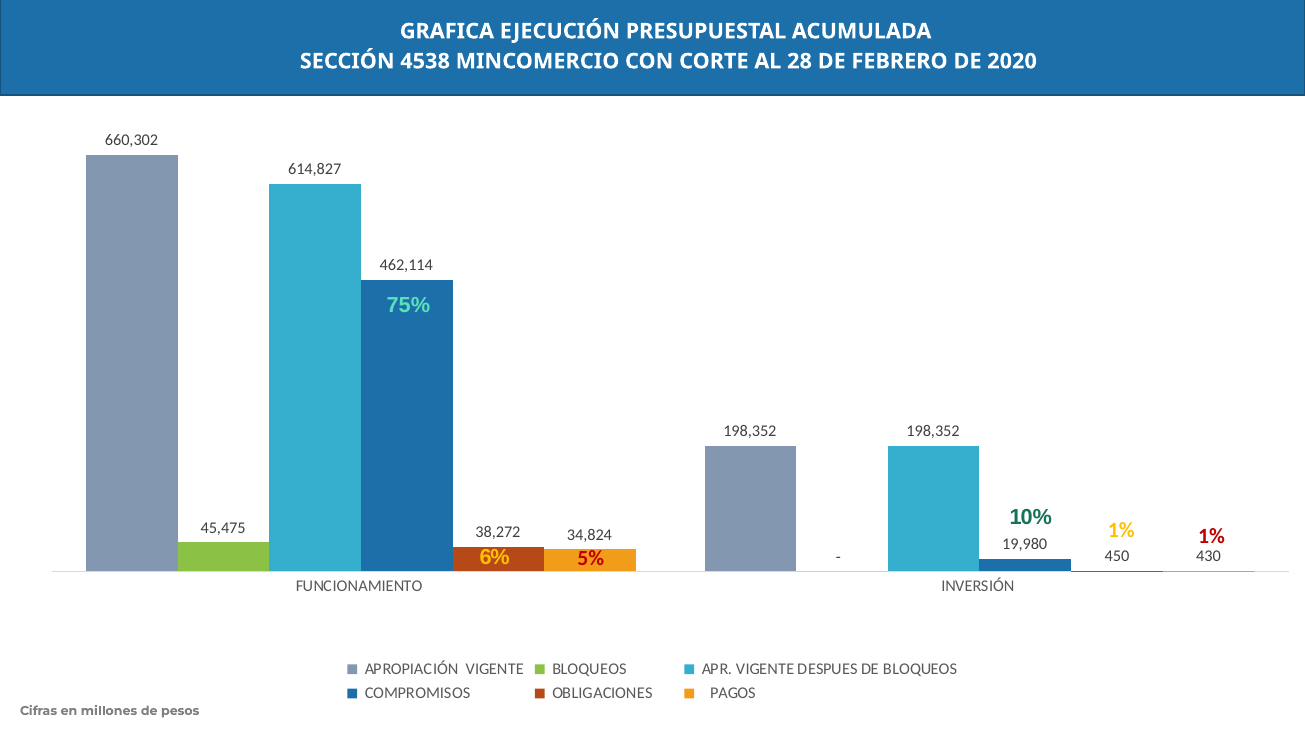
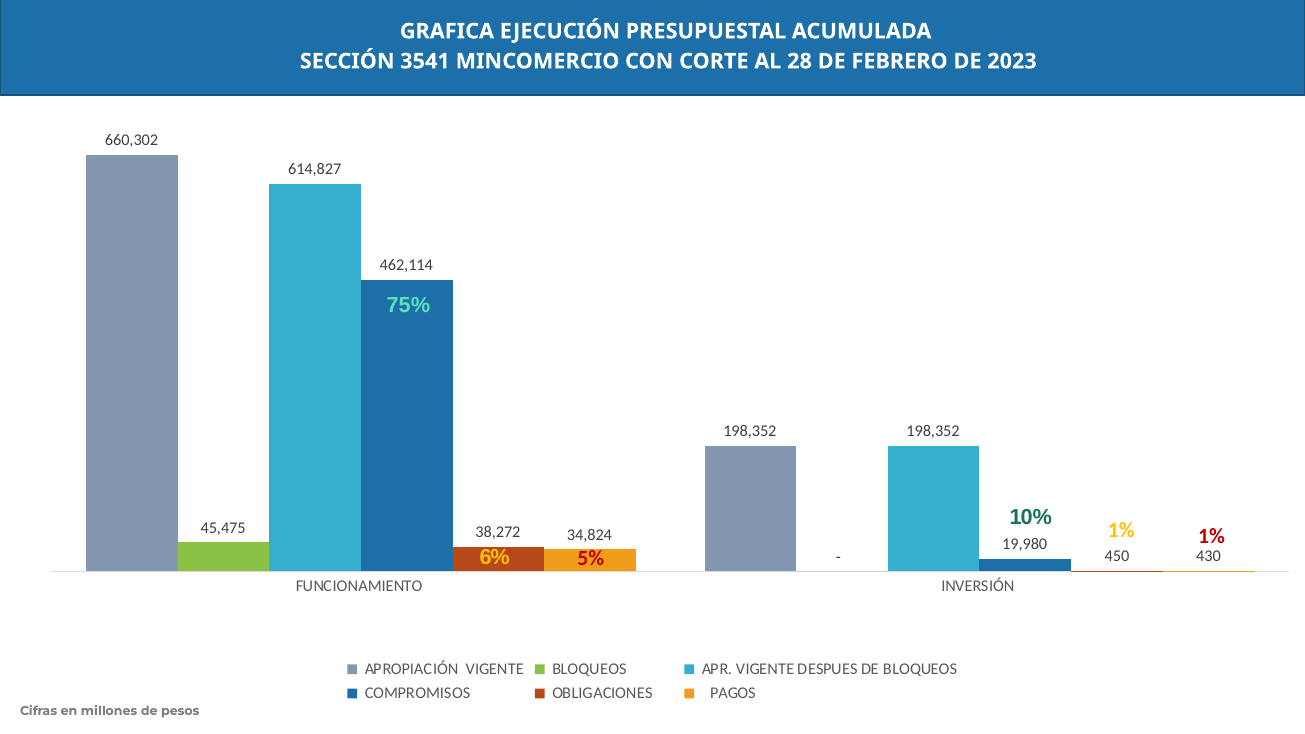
4538: 4538 -> 3541
2020: 2020 -> 2023
